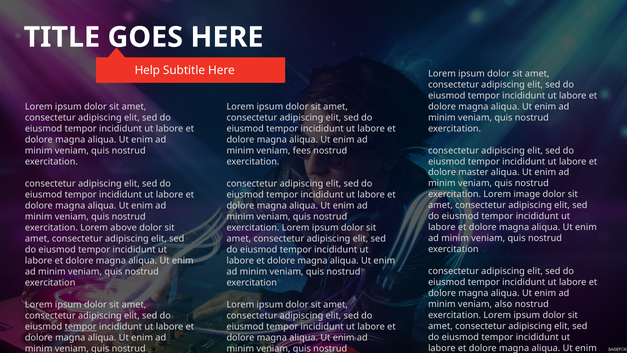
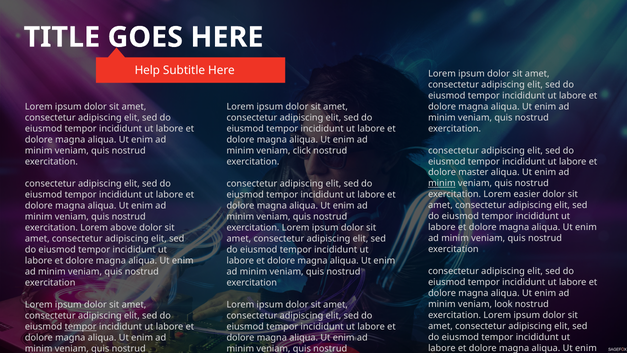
fees: fees -> click
minim at (442, 183) underline: none -> present
image: image -> easier
also: also -> look
